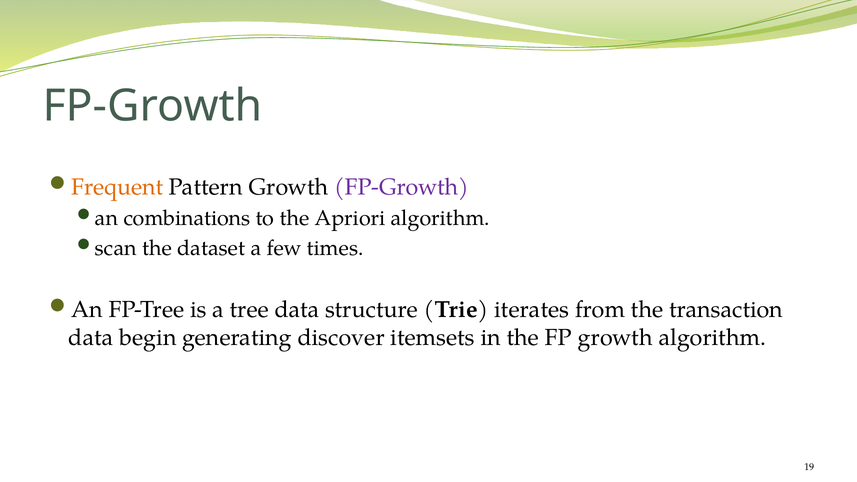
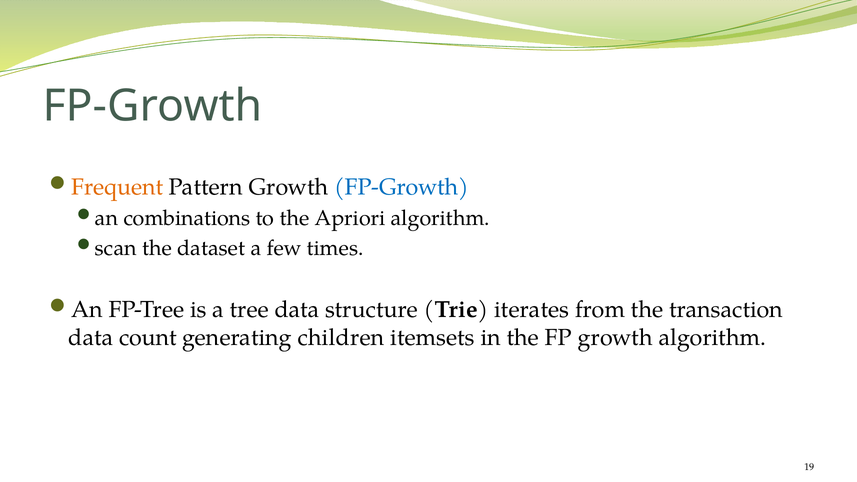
FP-Growth at (402, 187) colour: purple -> blue
begin: begin -> count
discover: discover -> children
